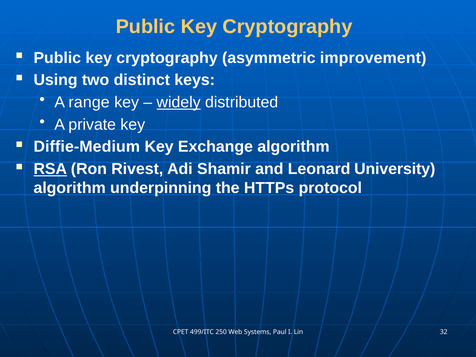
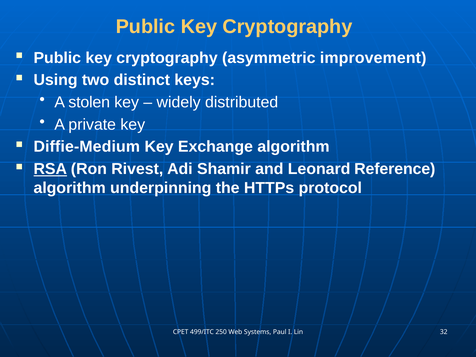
range: range -> stolen
widely underline: present -> none
University: University -> Reference
